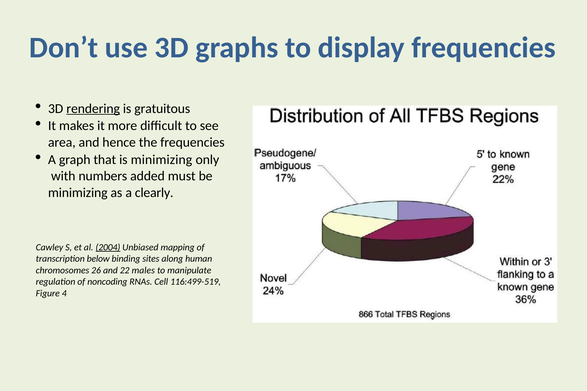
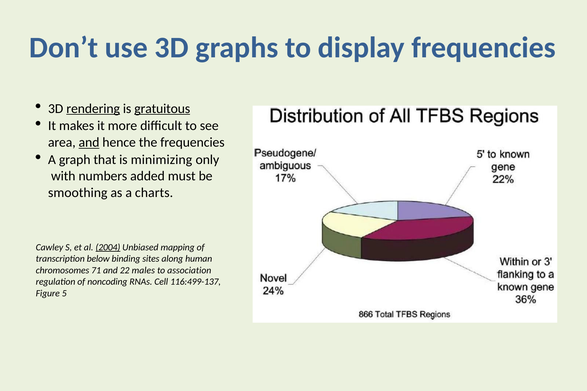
gratuitous underline: none -> present
and at (89, 143) underline: none -> present
minimizing at (78, 193): minimizing -> smoothing
clearly: clearly -> charts
26: 26 -> 71
manipulate: manipulate -> association
116:499-519: 116:499-519 -> 116:499-137
4: 4 -> 5
